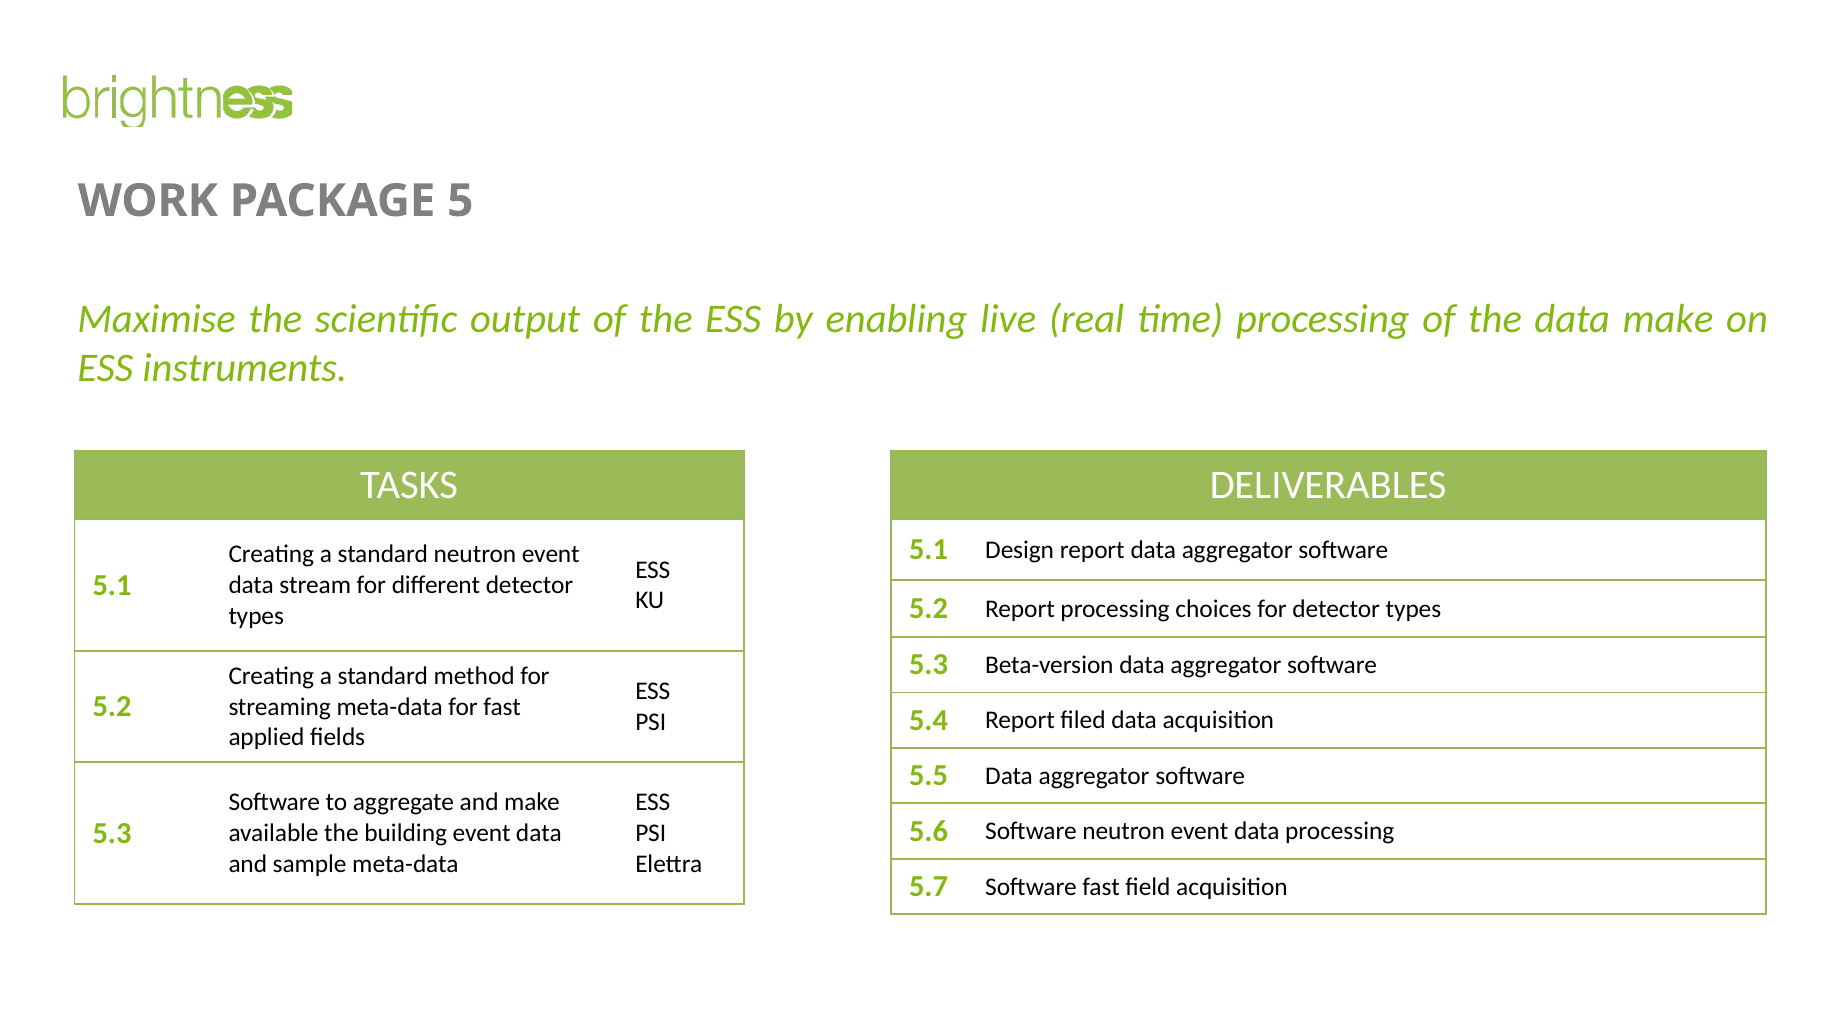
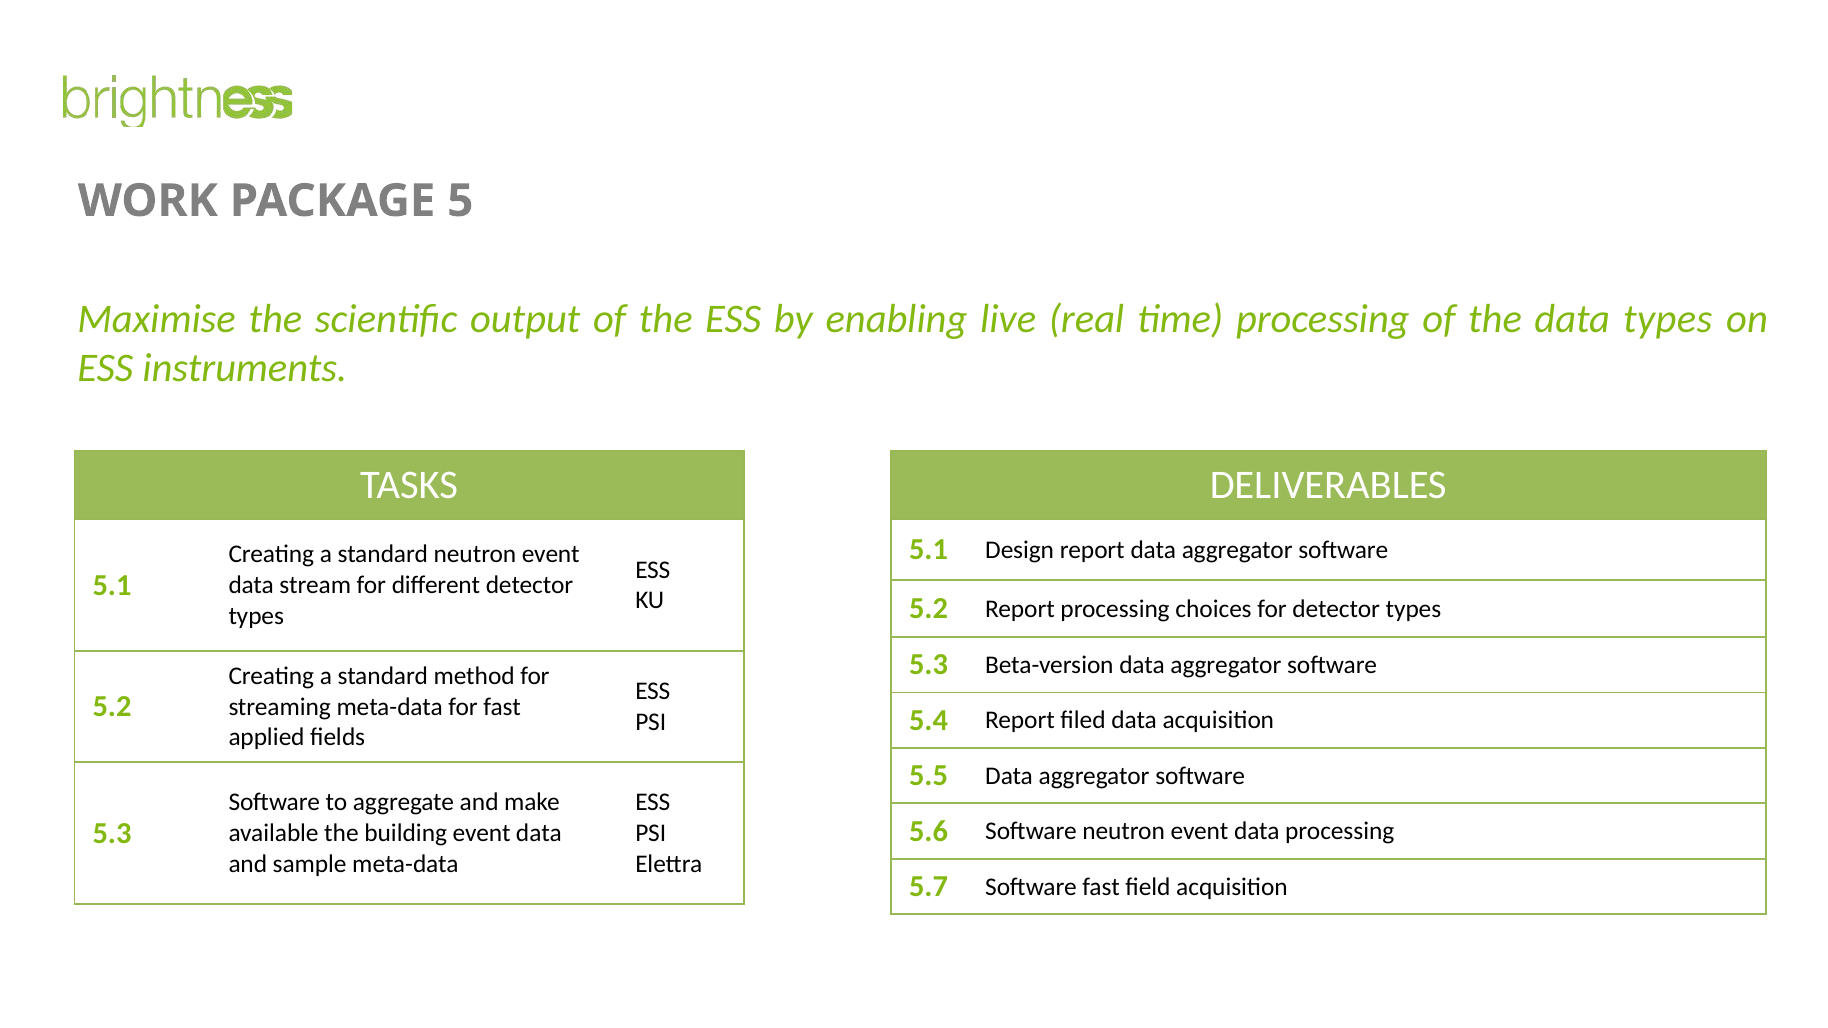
data make: make -> types
